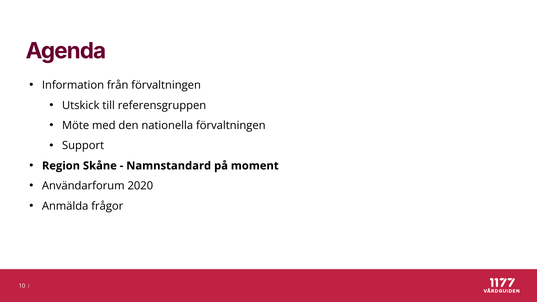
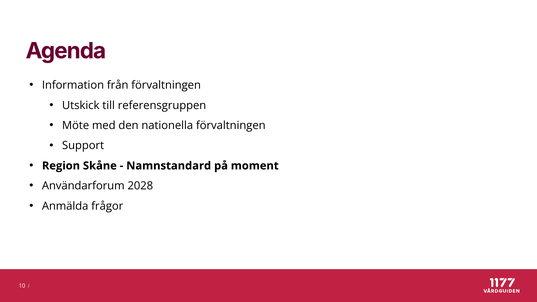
2020: 2020 -> 2028
